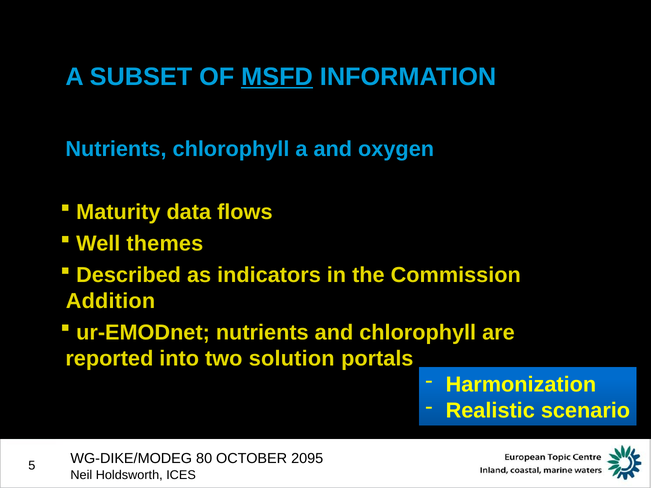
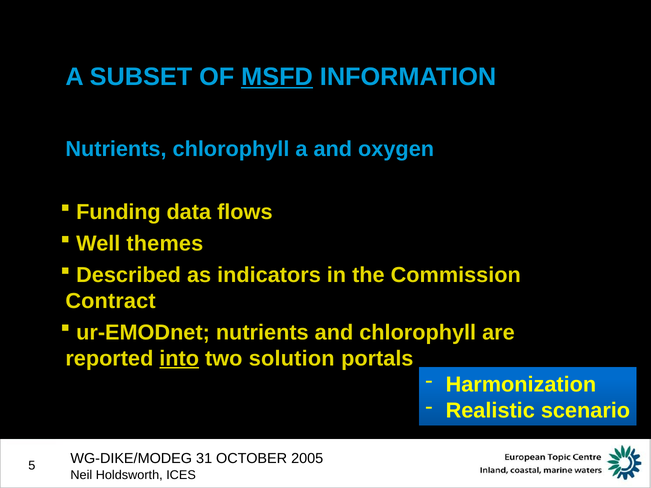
Maturity: Maturity -> Funding
Addition: Addition -> Contract
into underline: none -> present
80: 80 -> 31
2095: 2095 -> 2005
